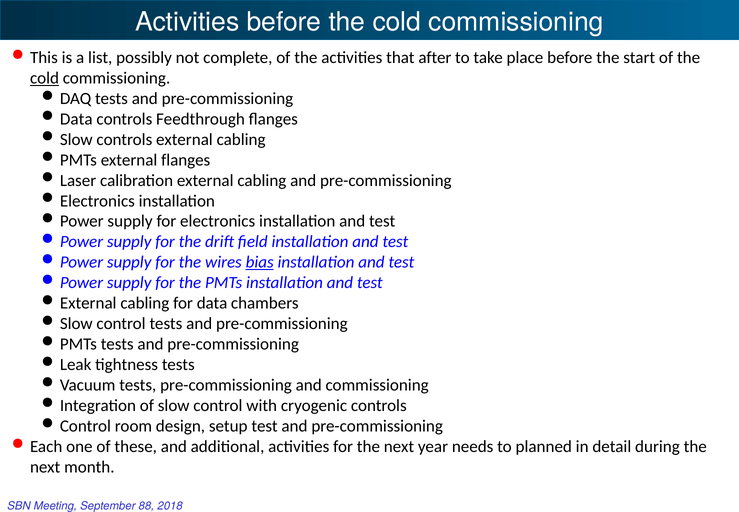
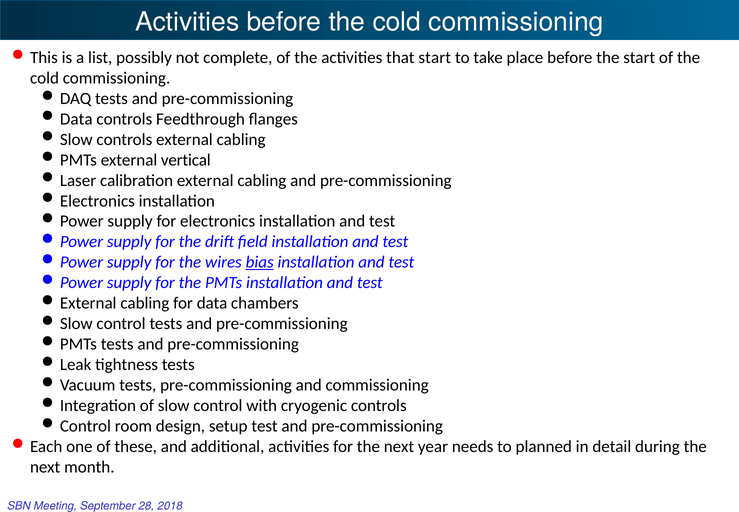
that after: after -> start
cold at (45, 78) underline: present -> none
external flanges: flanges -> vertical
88: 88 -> 28
